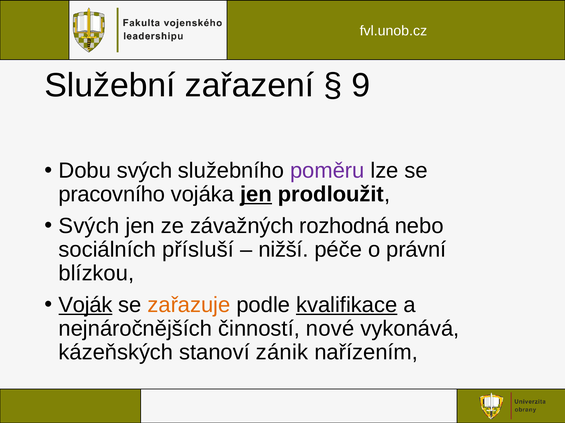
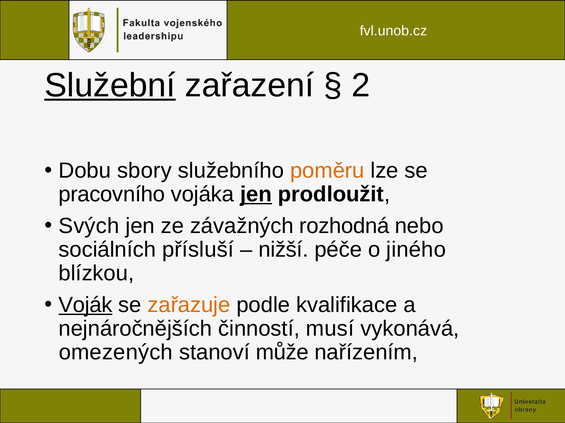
Služební underline: none -> present
9: 9 -> 2
Dobu svých: svých -> sbory
poměru colour: purple -> orange
právní: právní -> jiného
kvalifikace underline: present -> none
nové: nové -> musí
kázeňských: kázeňských -> omezených
zánik: zánik -> může
